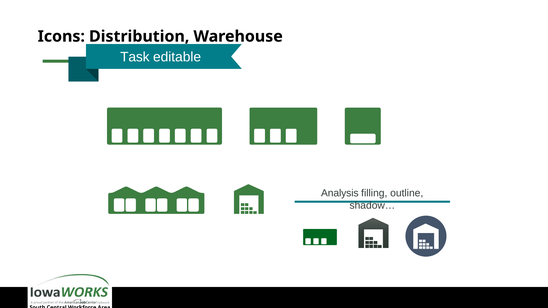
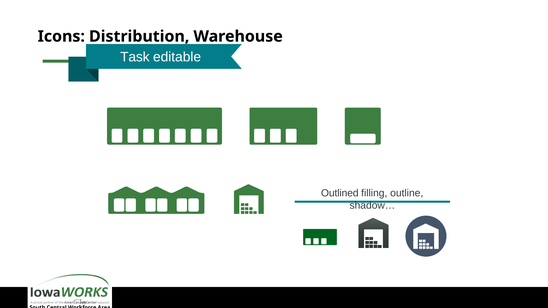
Analysis: Analysis -> Outlined
